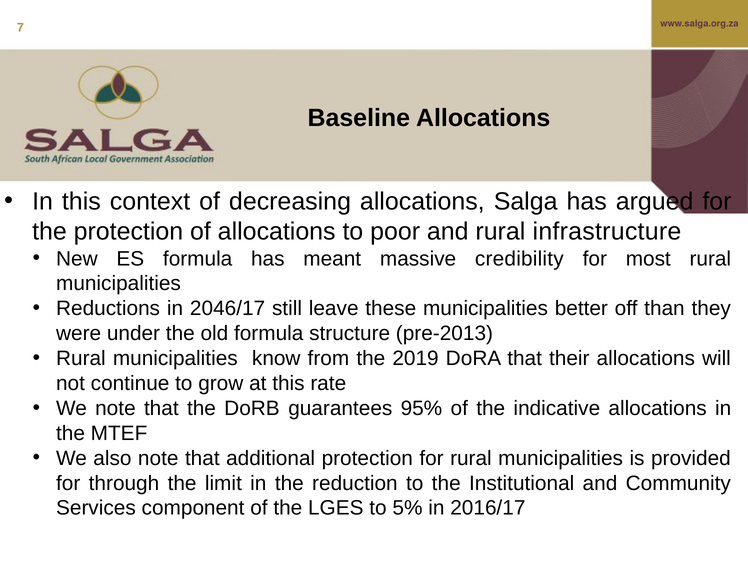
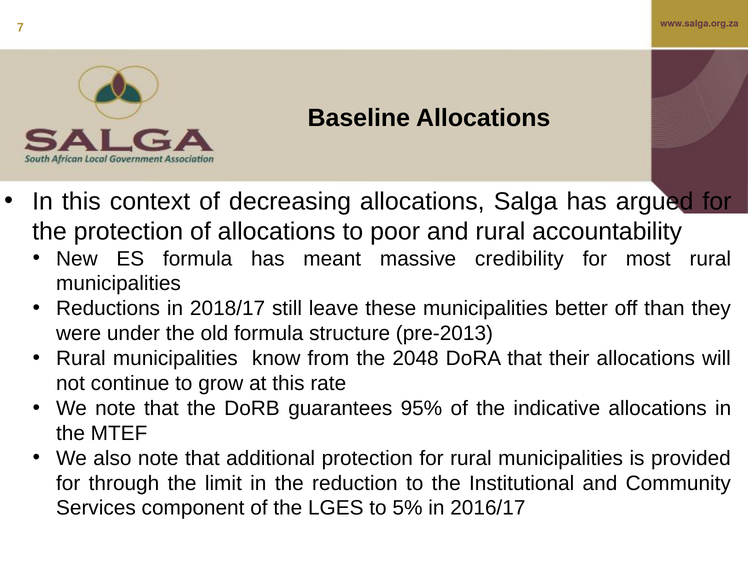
infrastructure: infrastructure -> accountability
2046/17: 2046/17 -> 2018/17
2019: 2019 -> 2048
